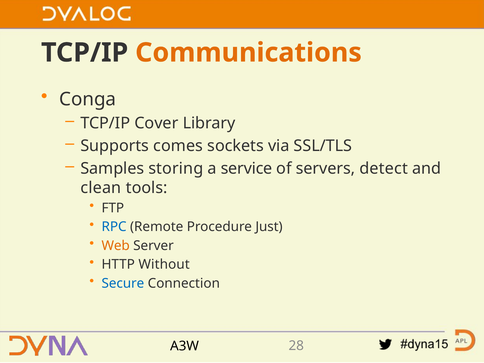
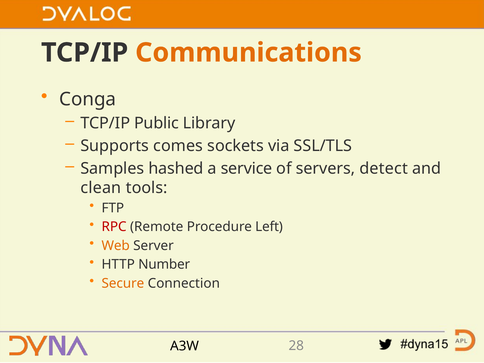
Cover: Cover -> Public
storing: storing -> hashed
RPC colour: blue -> red
Just: Just -> Left
Without: Without -> Number
Secure colour: blue -> orange
